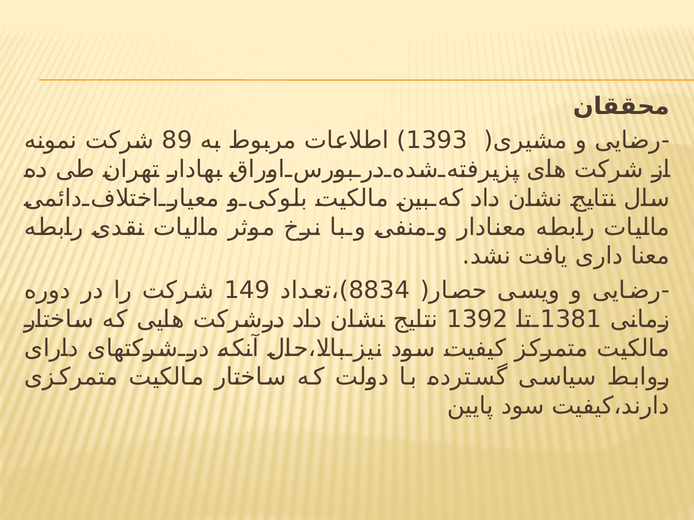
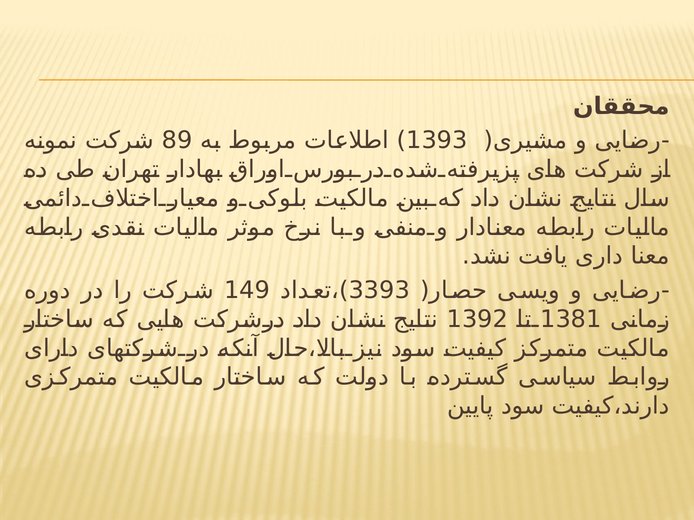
8834: 8834 -> 3393
